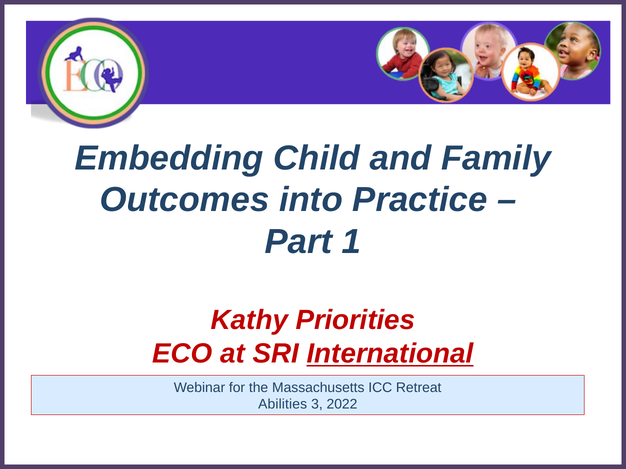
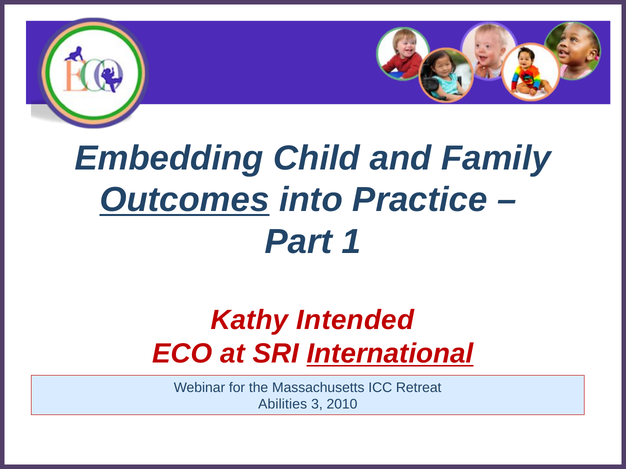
Outcomes at (185, 200) underline: none -> present
Priorities: Priorities -> Intended
2022: 2022 -> 2010
